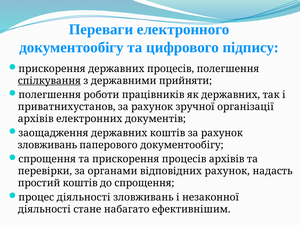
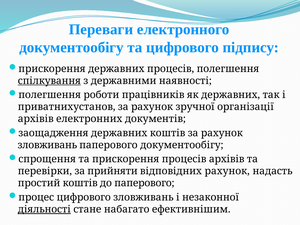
прийняти: прийняти -> наявності
органами: органами -> прийняти
до спрощення: спрощення -> паперового
процес діяльності: діяльності -> цифрового
діяльності at (44, 209) underline: none -> present
